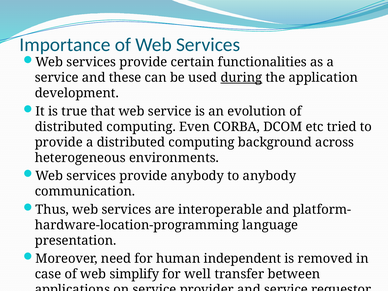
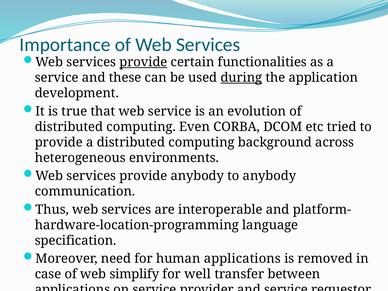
provide at (143, 62) underline: none -> present
presentation: presentation -> specification
human independent: independent -> applications
